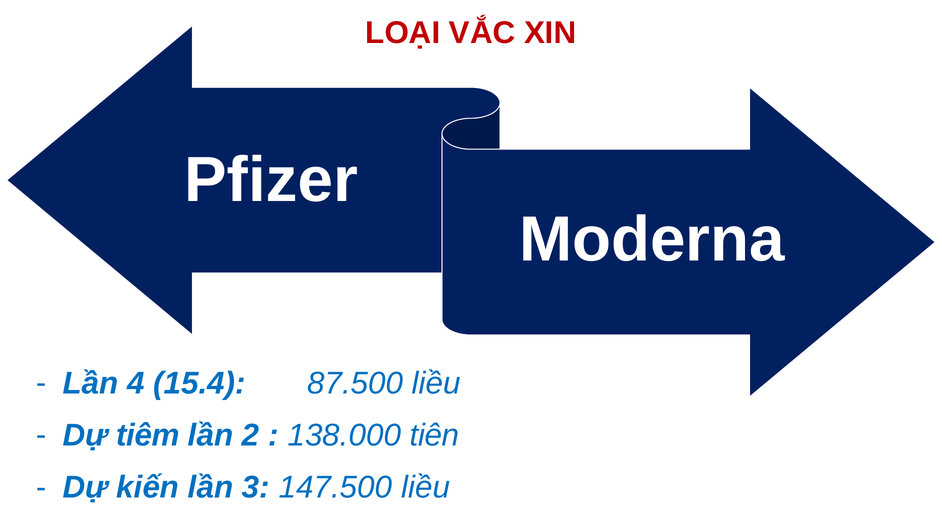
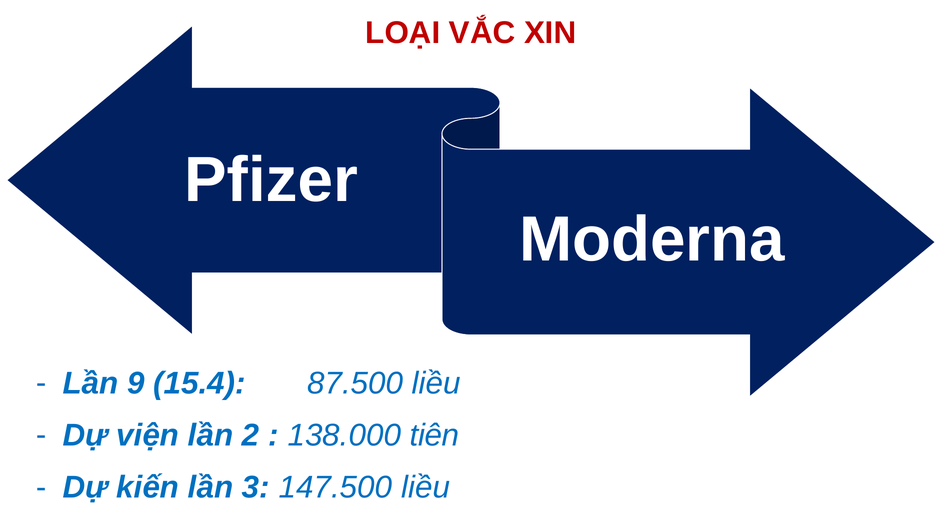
4: 4 -> 9
tiêm: tiêm -> viện
